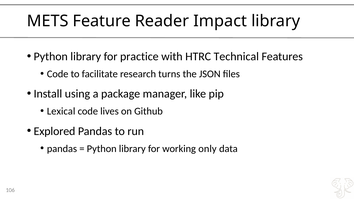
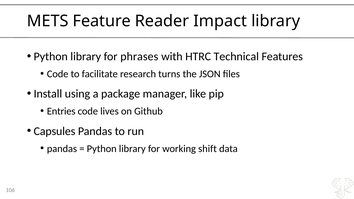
practice: practice -> phrases
Lexical: Lexical -> Entries
Explored: Explored -> Capsules
only: only -> shift
